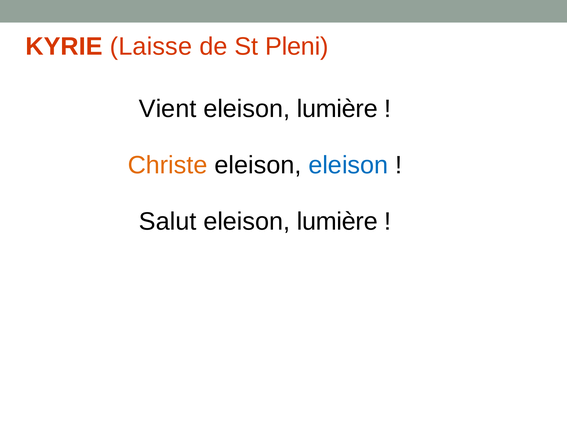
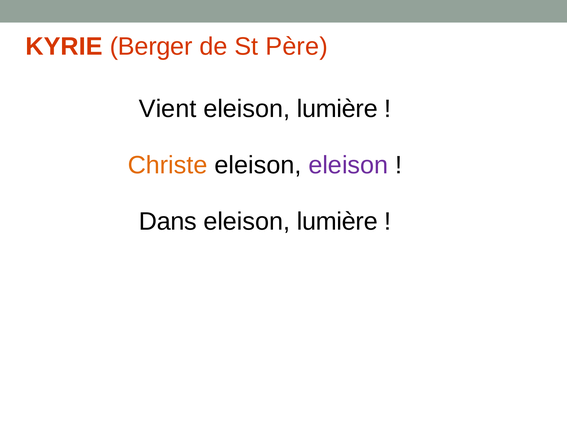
Laisse: Laisse -> Berger
Pleni: Pleni -> Père
eleison at (348, 165) colour: blue -> purple
Salut: Salut -> Dans
